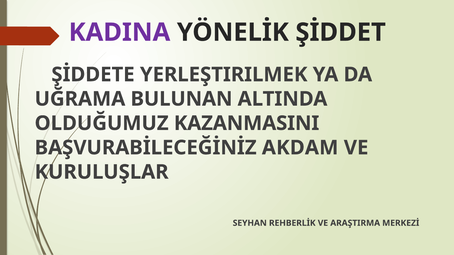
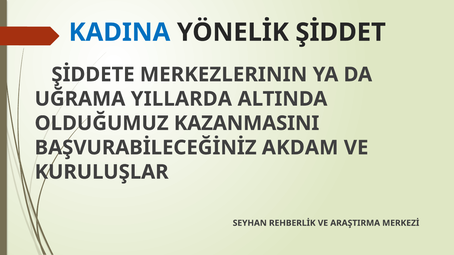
KADINA colour: purple -> blue
YERLEŞTIRILMEK: YERLEŞTIRILMEK -> MERKEZLERININ
BULUNAN: BULUNAN -> YILLARDA
